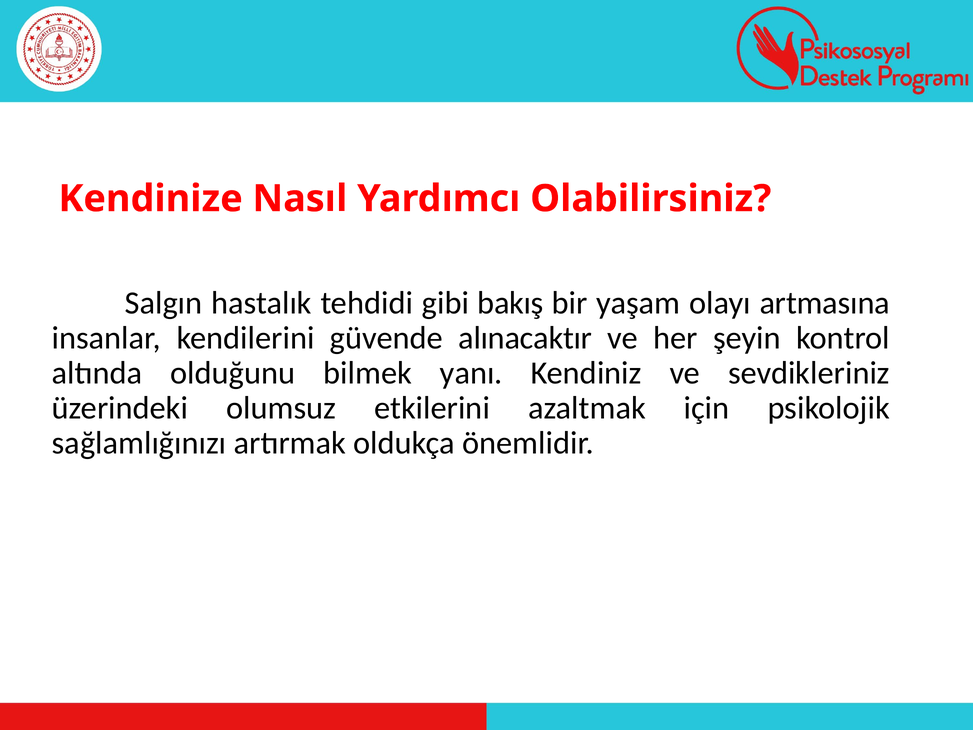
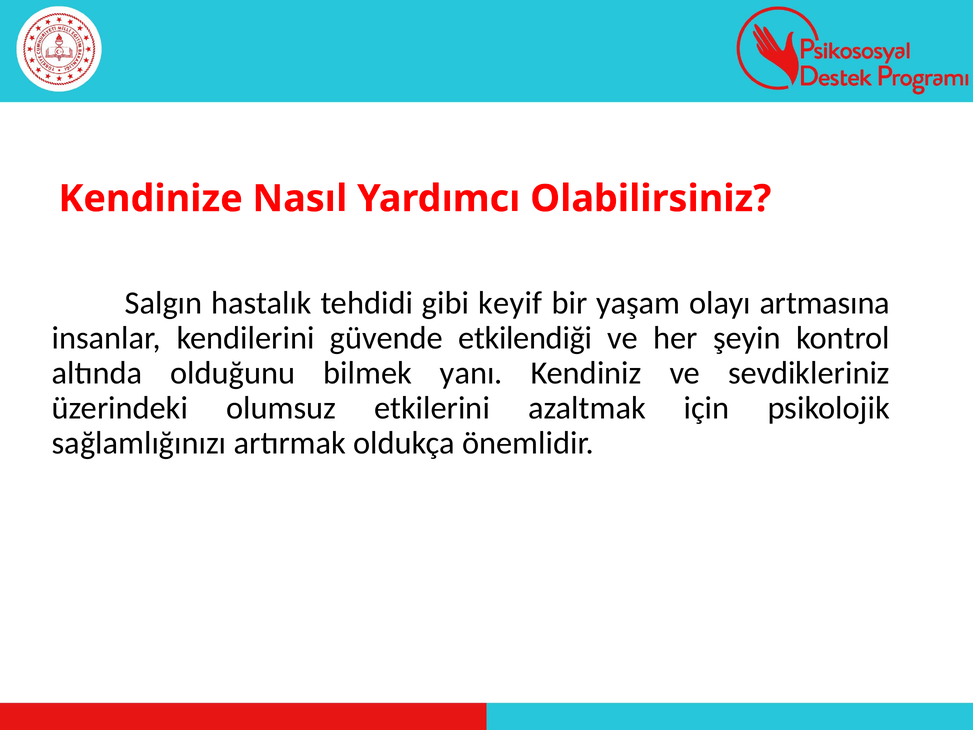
bakış: bakış -> keyif
alınacaktır: alınacaktır -> etkilendiği
